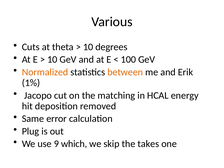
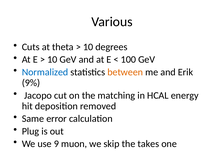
Normalized colour: orange -> blue
1%: 1% -> 9%
which: which -> muon
